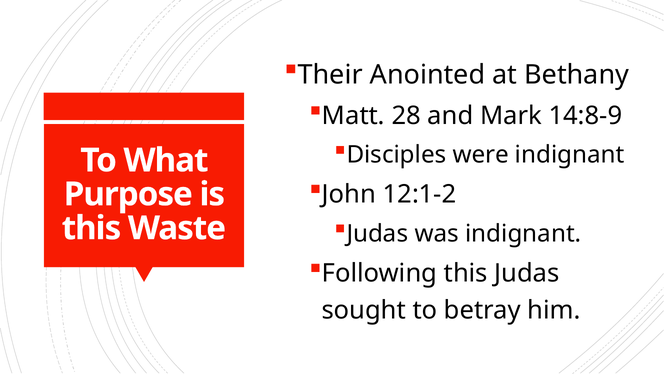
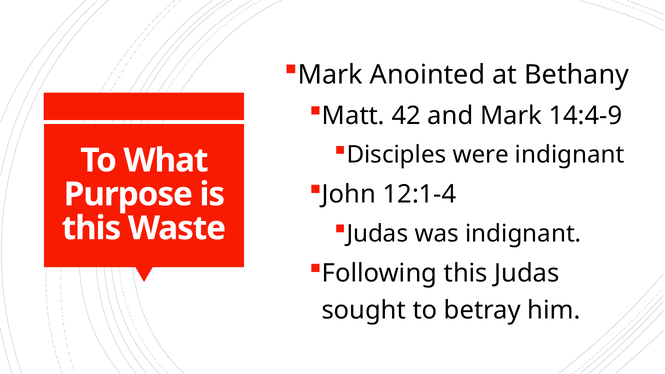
Their at (330, 75): Their -> Mark
28: 28 -> 42
14:8-9: 14:8-9 -> 14:4-9
12:1-2: 12:1-2 -> 12:1-4
